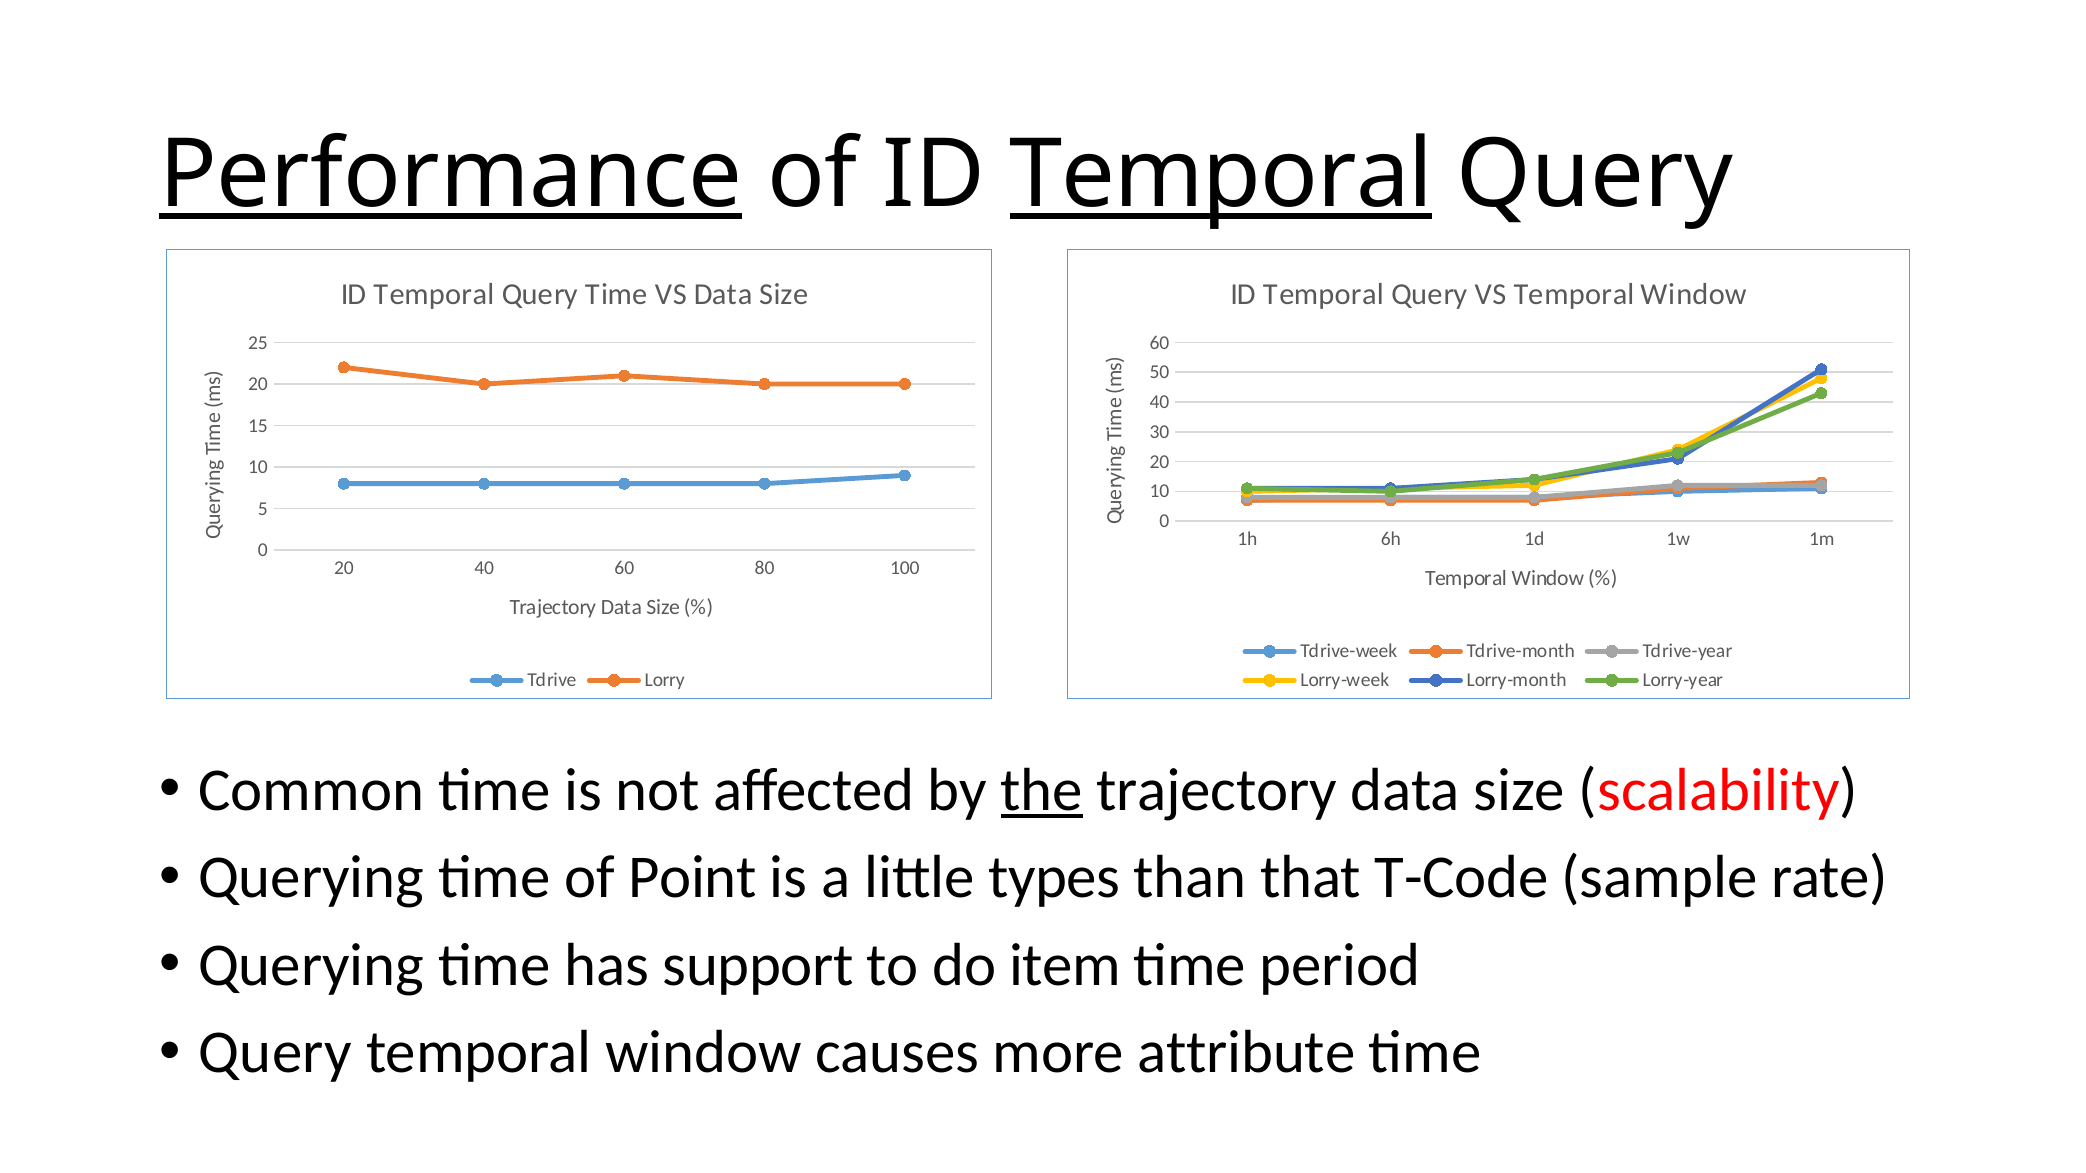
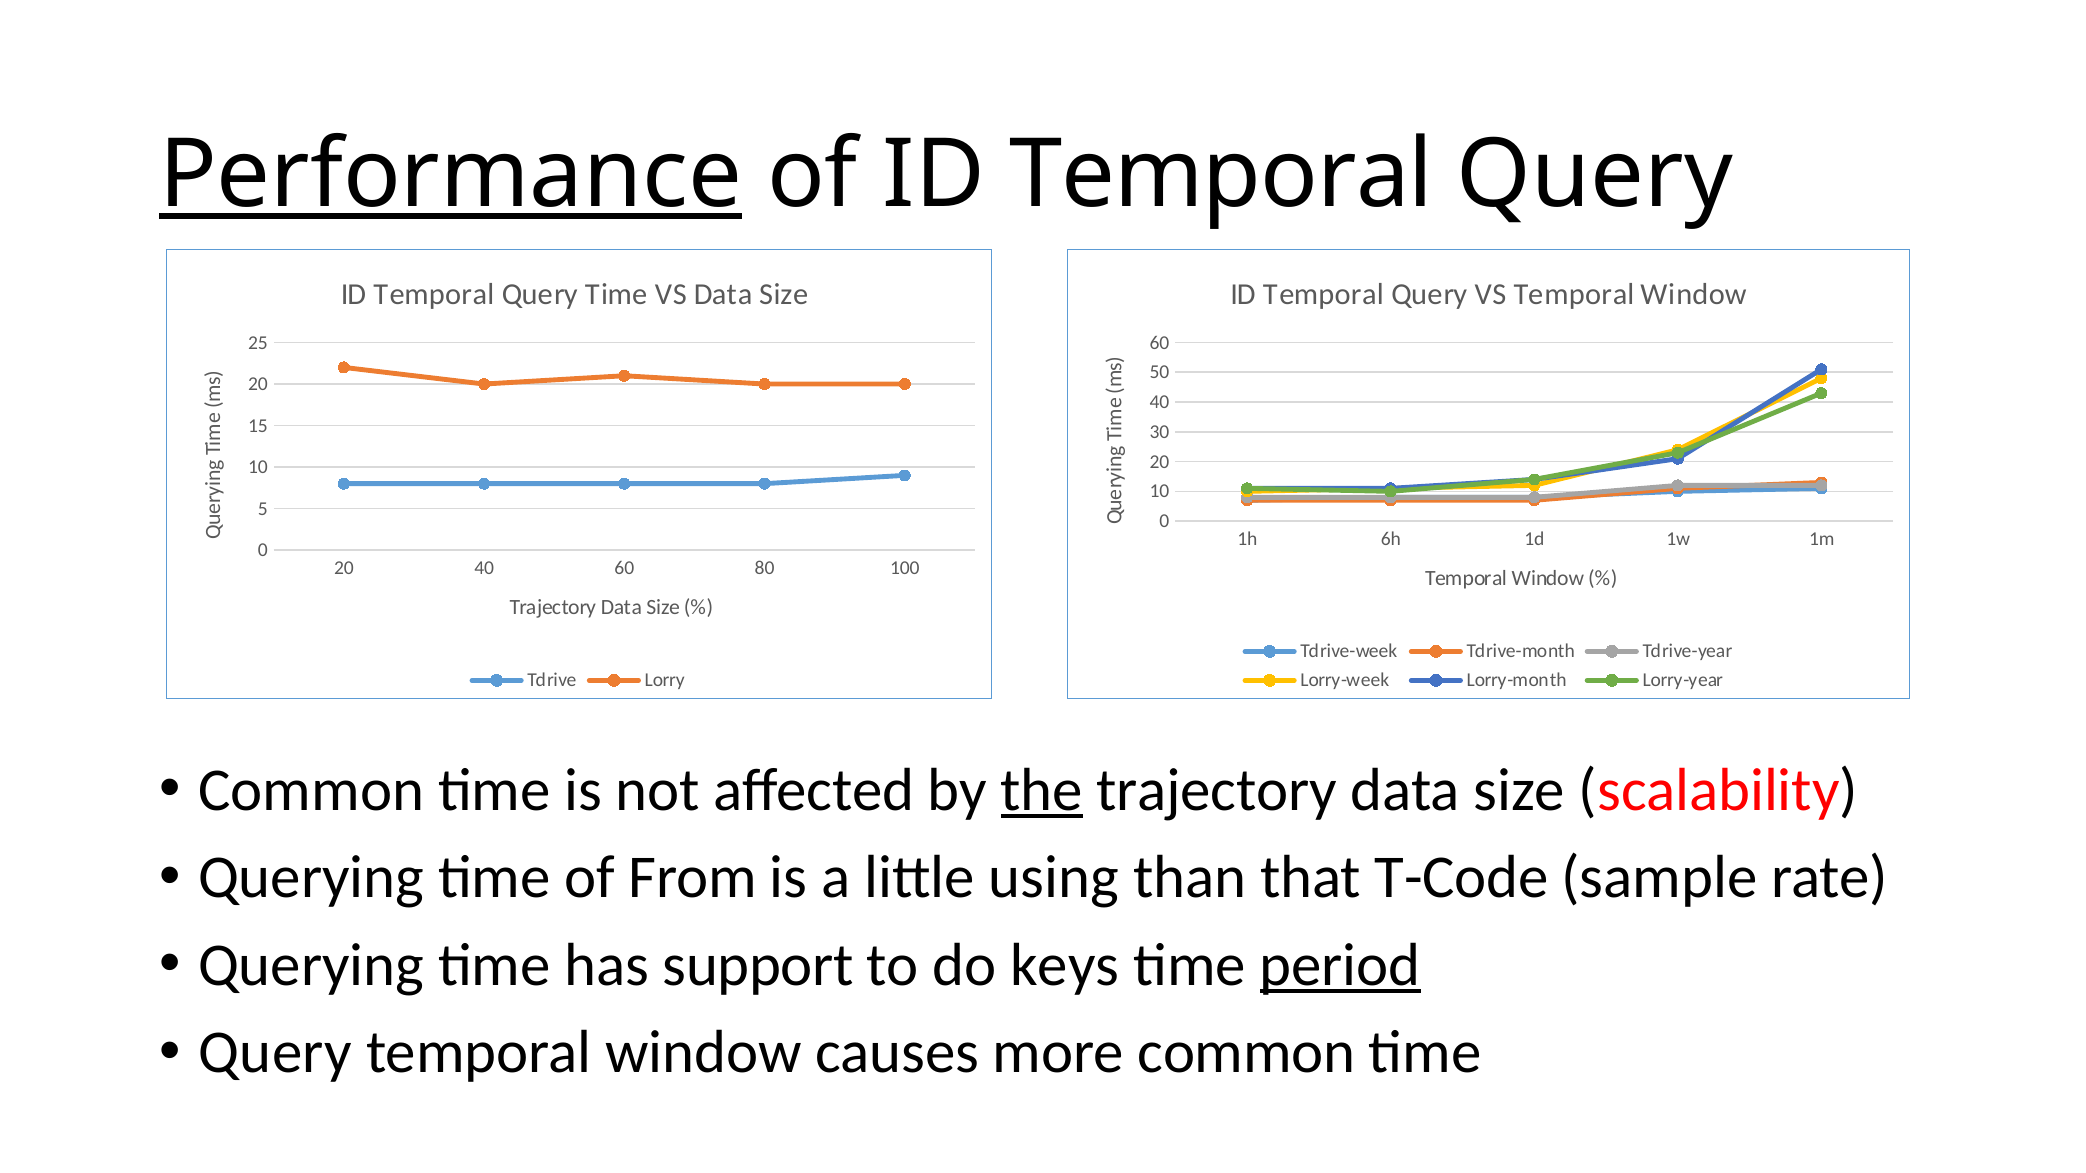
Temporal at (1221, 175) underline: present -> none
Point: Point -> From
types: types -> using
item: item -> keys
period underline: none -> present
more attribute: attribute -> common
